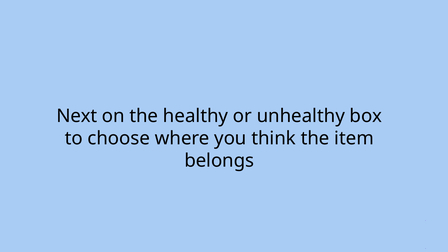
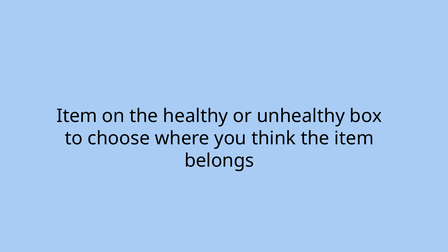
Next at (77, 116): Next -> Item
